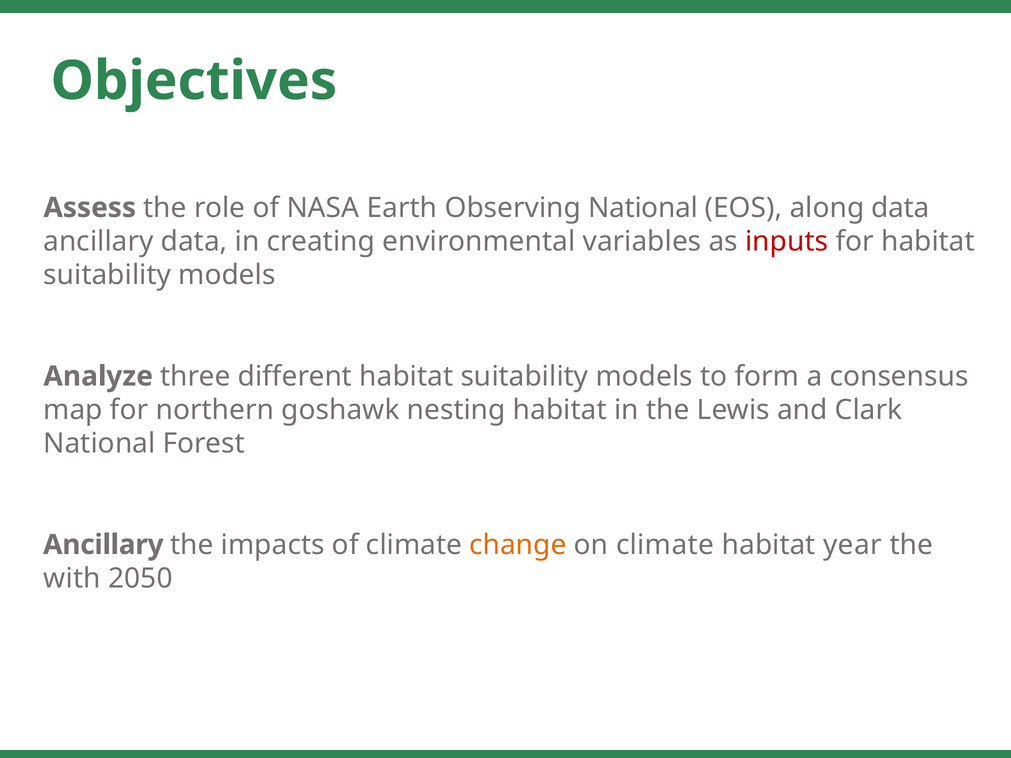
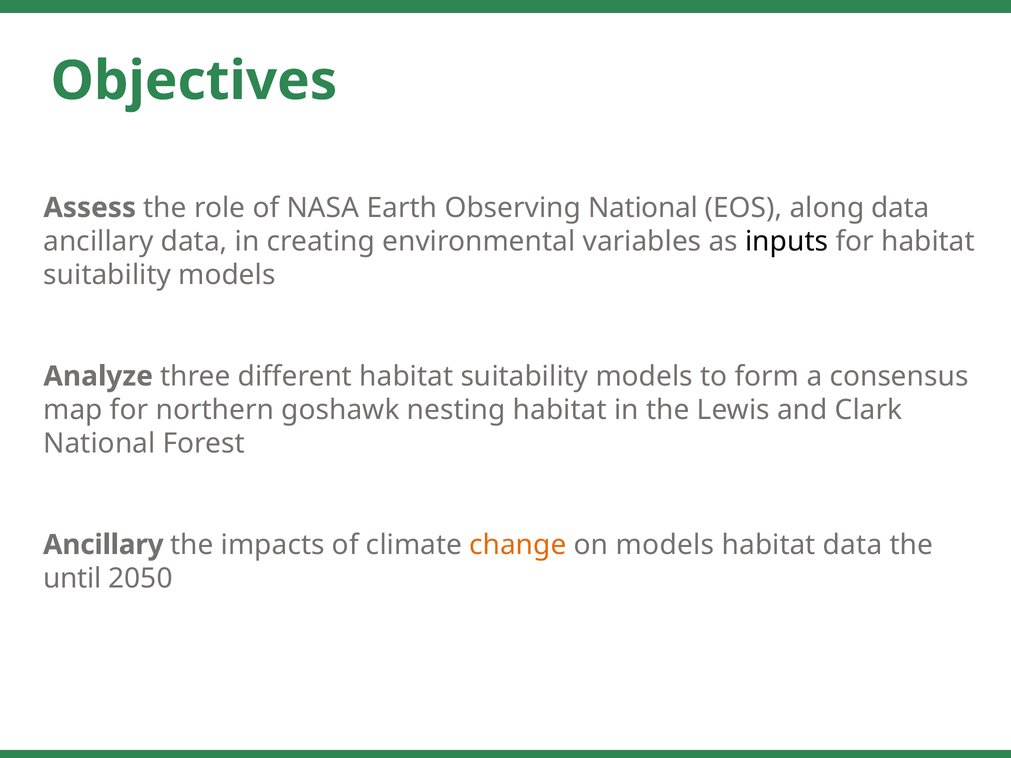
inputs colour: red -> black
on climate: climate -> models
habitat year: year -> data
with: with -> until
